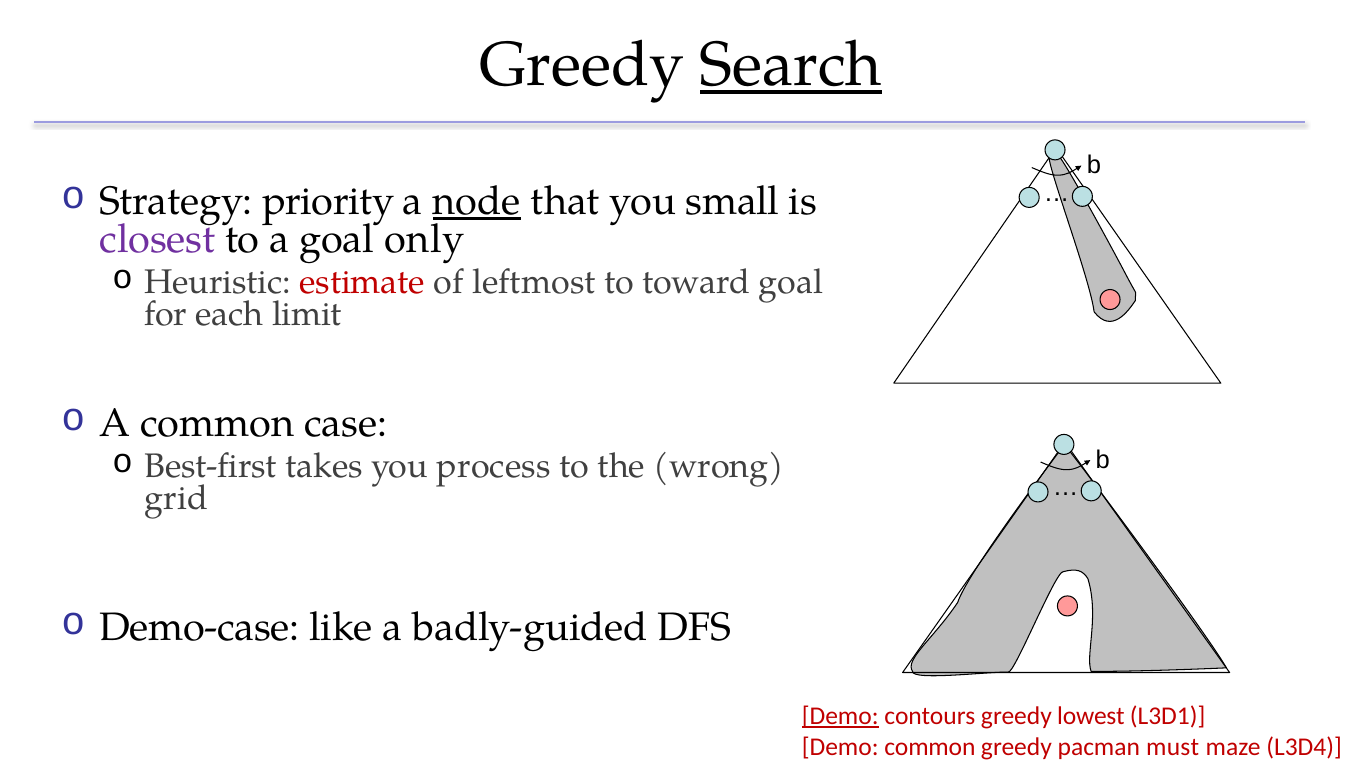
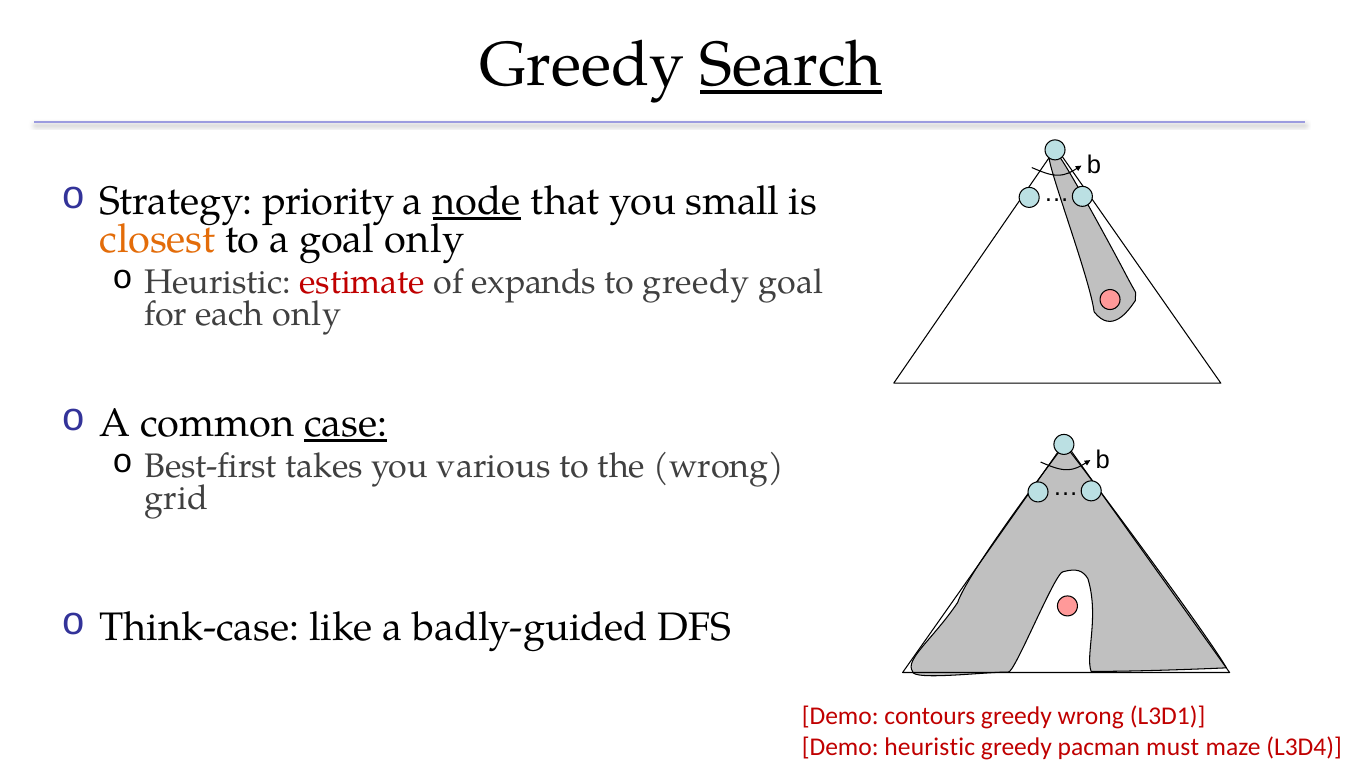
closest colour: purple -> orange
leftmost: leftmost -> expands
to toward: toward -> greedy
each limit: limit -> only
case underline: none -> present
process: process -> various
Demo-case: Demo-case -> Think-case
Demo at (840, 716) underline: present -> none
greedy lowest: lowest -> wrong
Demo common: common -> heuristic
